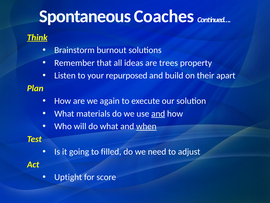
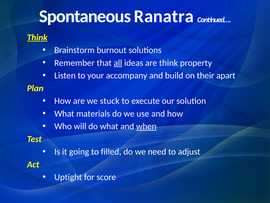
Coaches: Coaches -> Ranatra
all underline: none -> present
are trees: trees -> think
repurposed: repurposed -> accompany
again: again -> stuck
and at (158, 113) underline: present -> none
